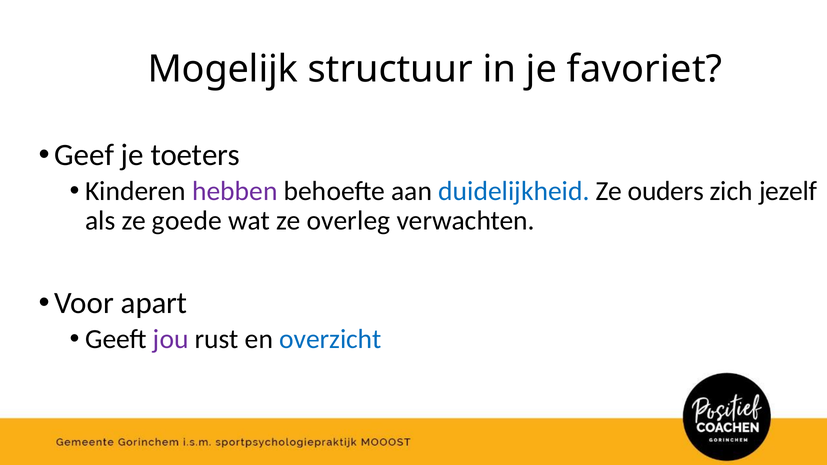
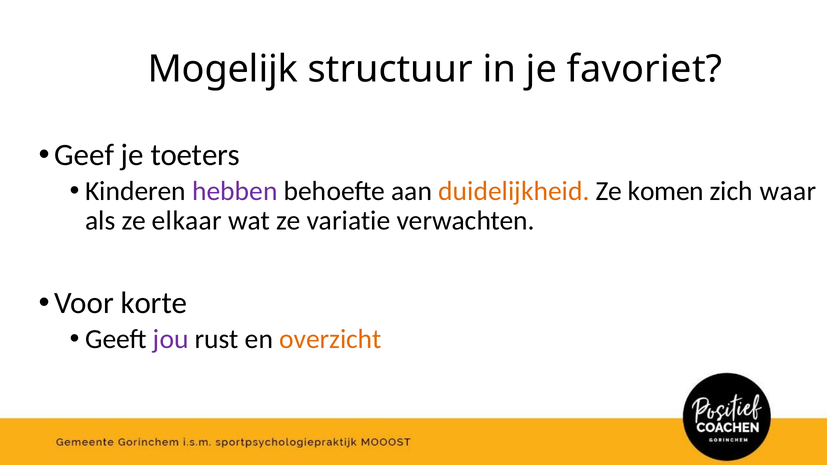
duidelijkheid colour: blue -> orange
ouders: ouders -> komen
jezelf: jezelf -> waar
goede: goede -> elkaar
overleg: overleg -> variatie
apart: apart -> korte
overzicht colour: blue -> orange
